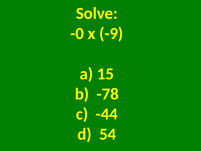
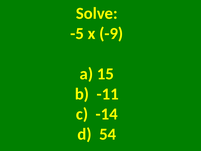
-0: -0 -> -5
-78: -78 -> -11
-44: -44 -> -14
